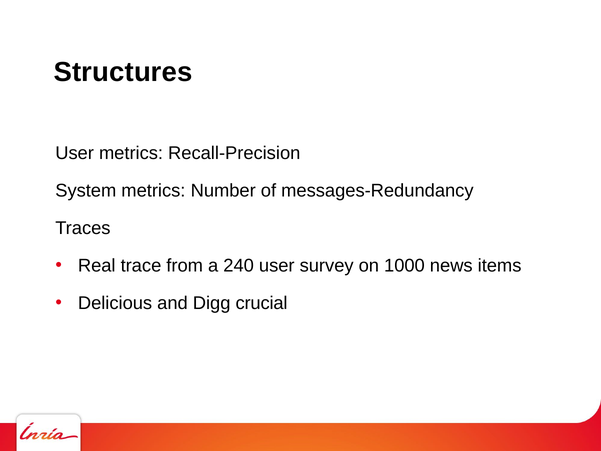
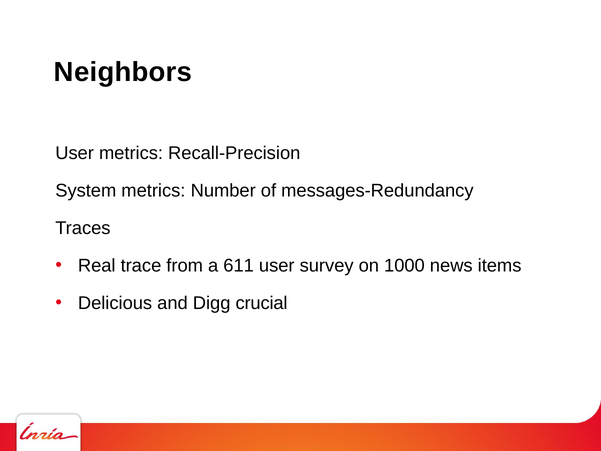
Structures: Structures -> Neighbors
240: 240 -> 611
